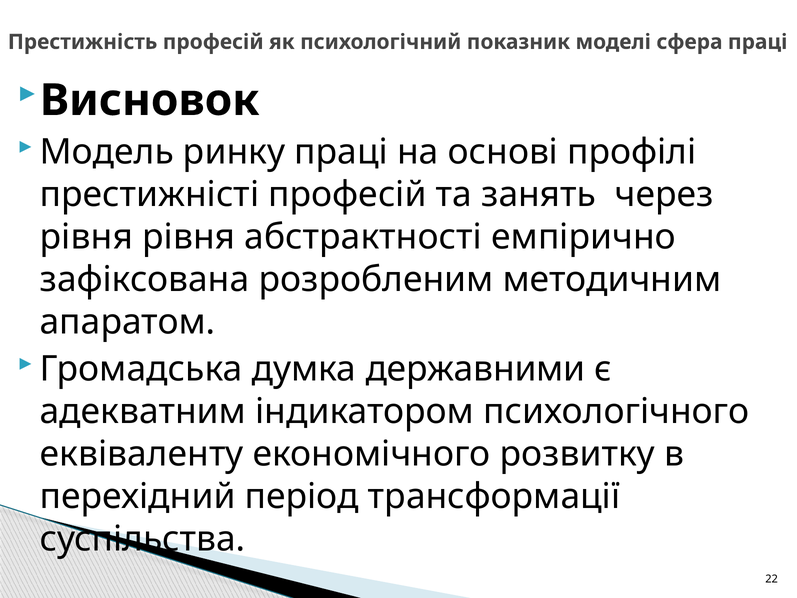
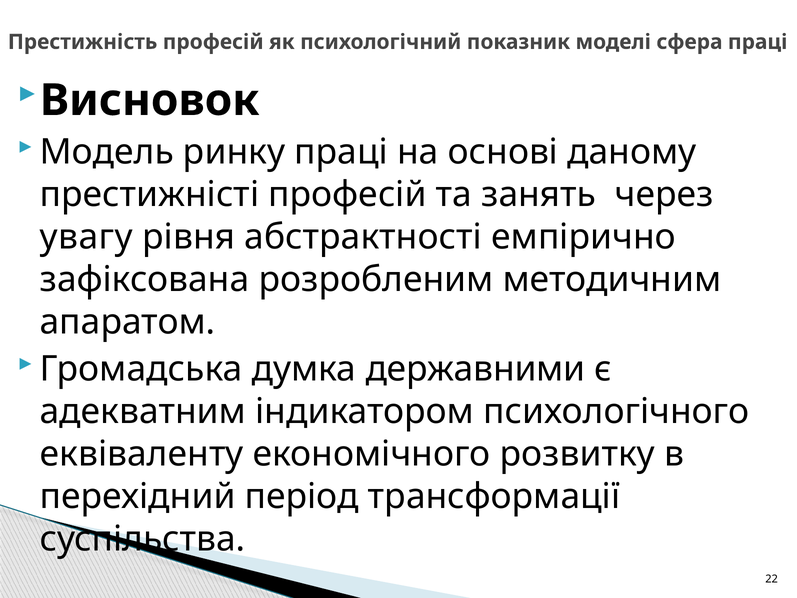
профілі: профілі -> даному
рівня at (86, 237): рівня -> увагу
